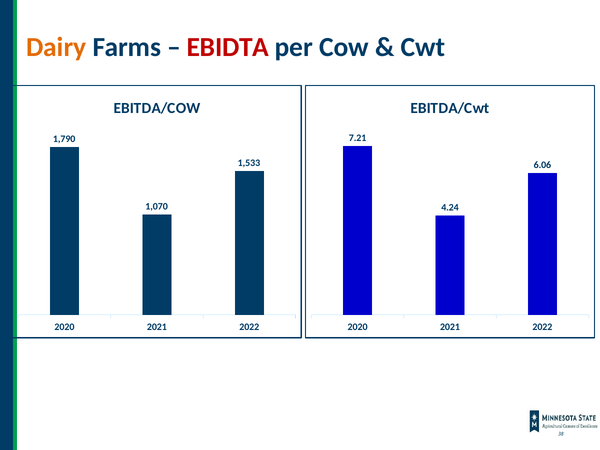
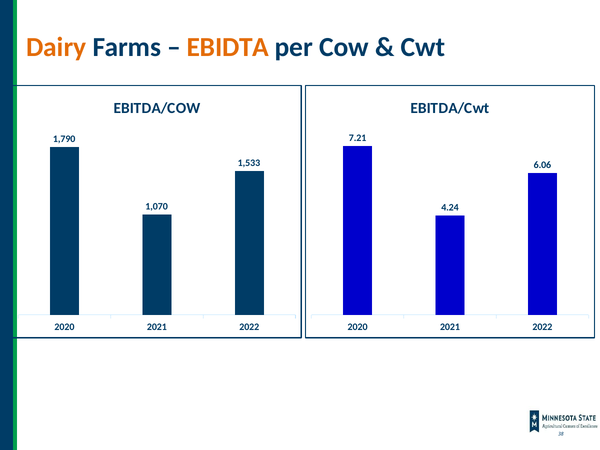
EBIDTA colour: red -> orange
